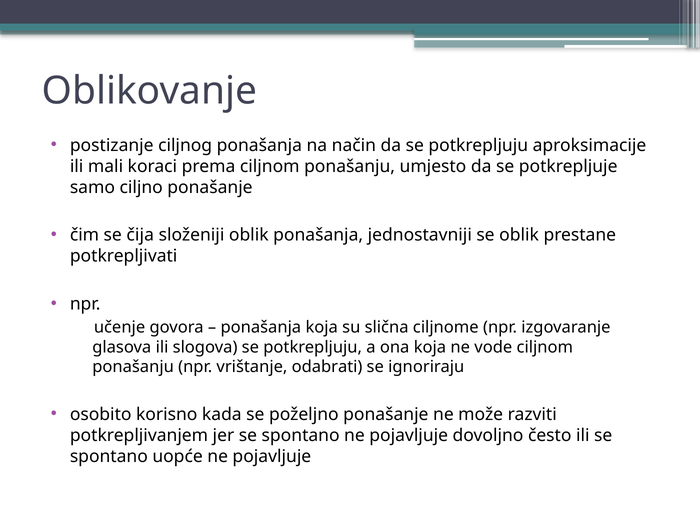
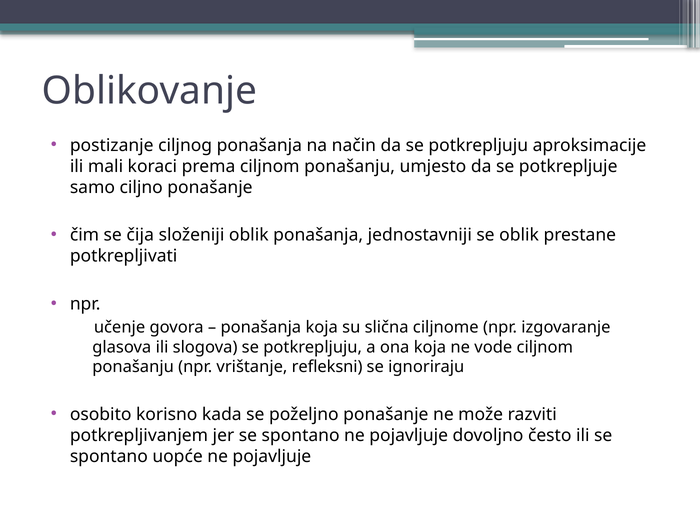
odabrati: odabrati -> refleksni
